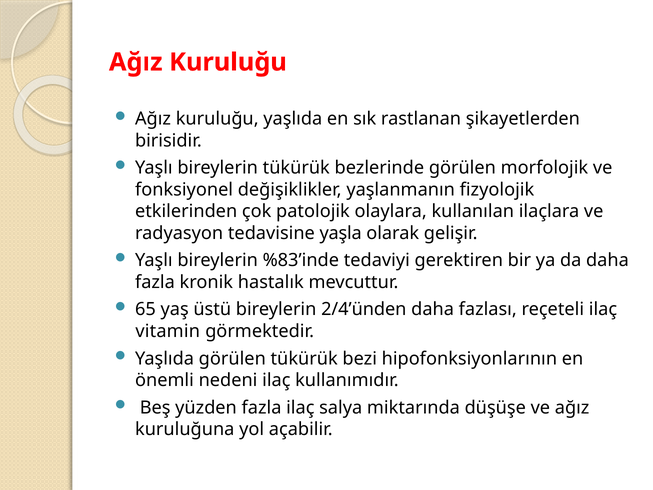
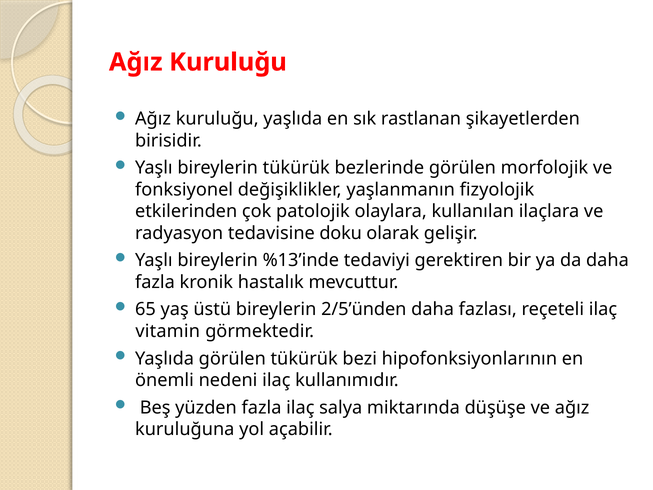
yaşla: yaşla -> doku
%83’inde: %83’inde -> %13’inde
2/4’ünden: 2/4’ünden -> 2/5’ünden
